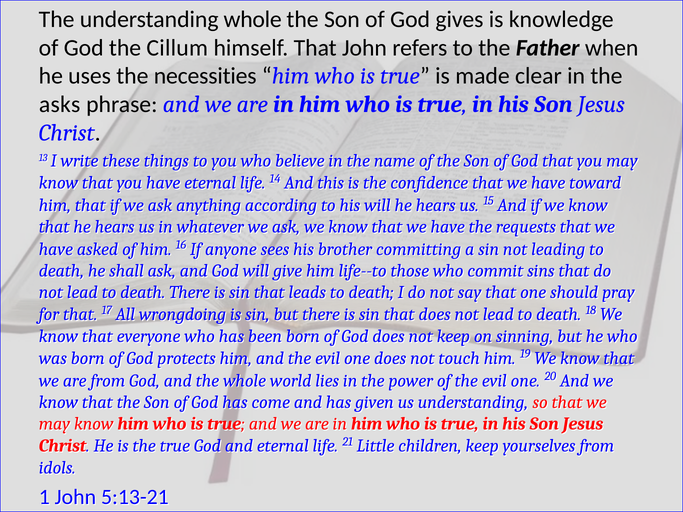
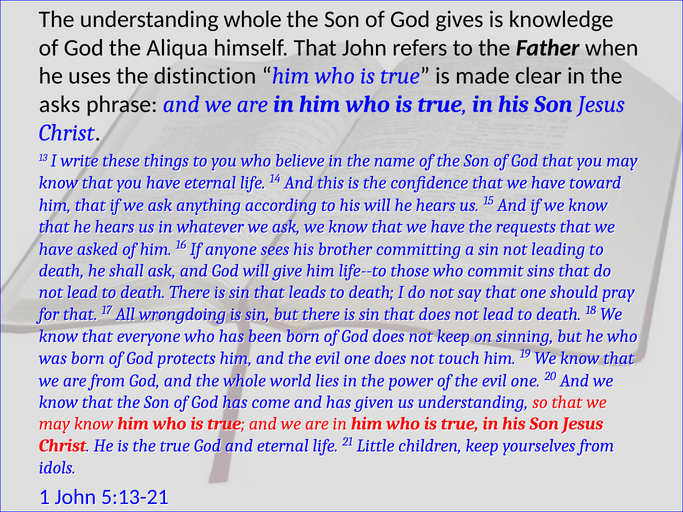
Cillum: Cillum -> Aliqua
necessities: necessities -> distinction
